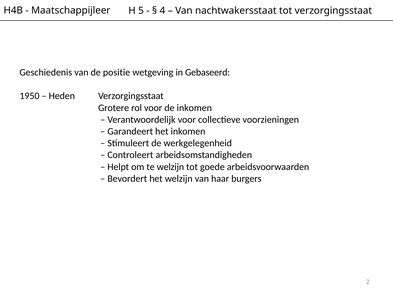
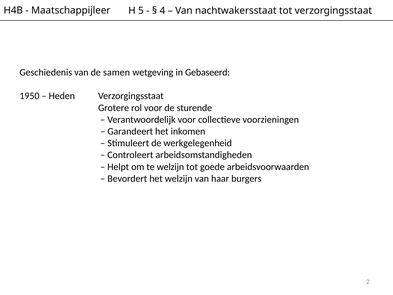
positie: positie -> samen
de inkomen: inkomen -> sturende
